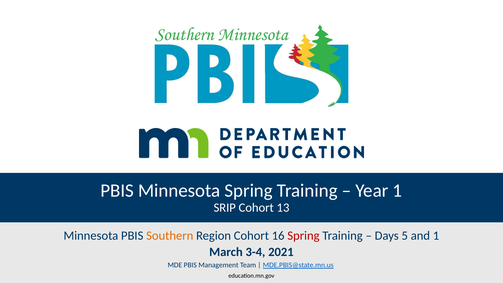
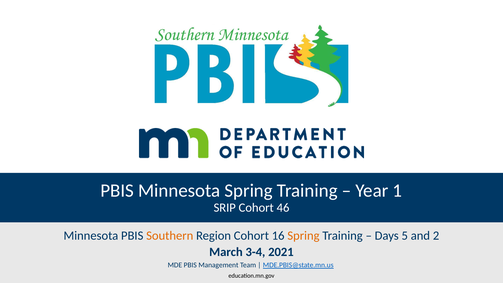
13: 13 -> 46
Spring at (303, 236) colour: red -> orange
and 1: 1 -> 2
